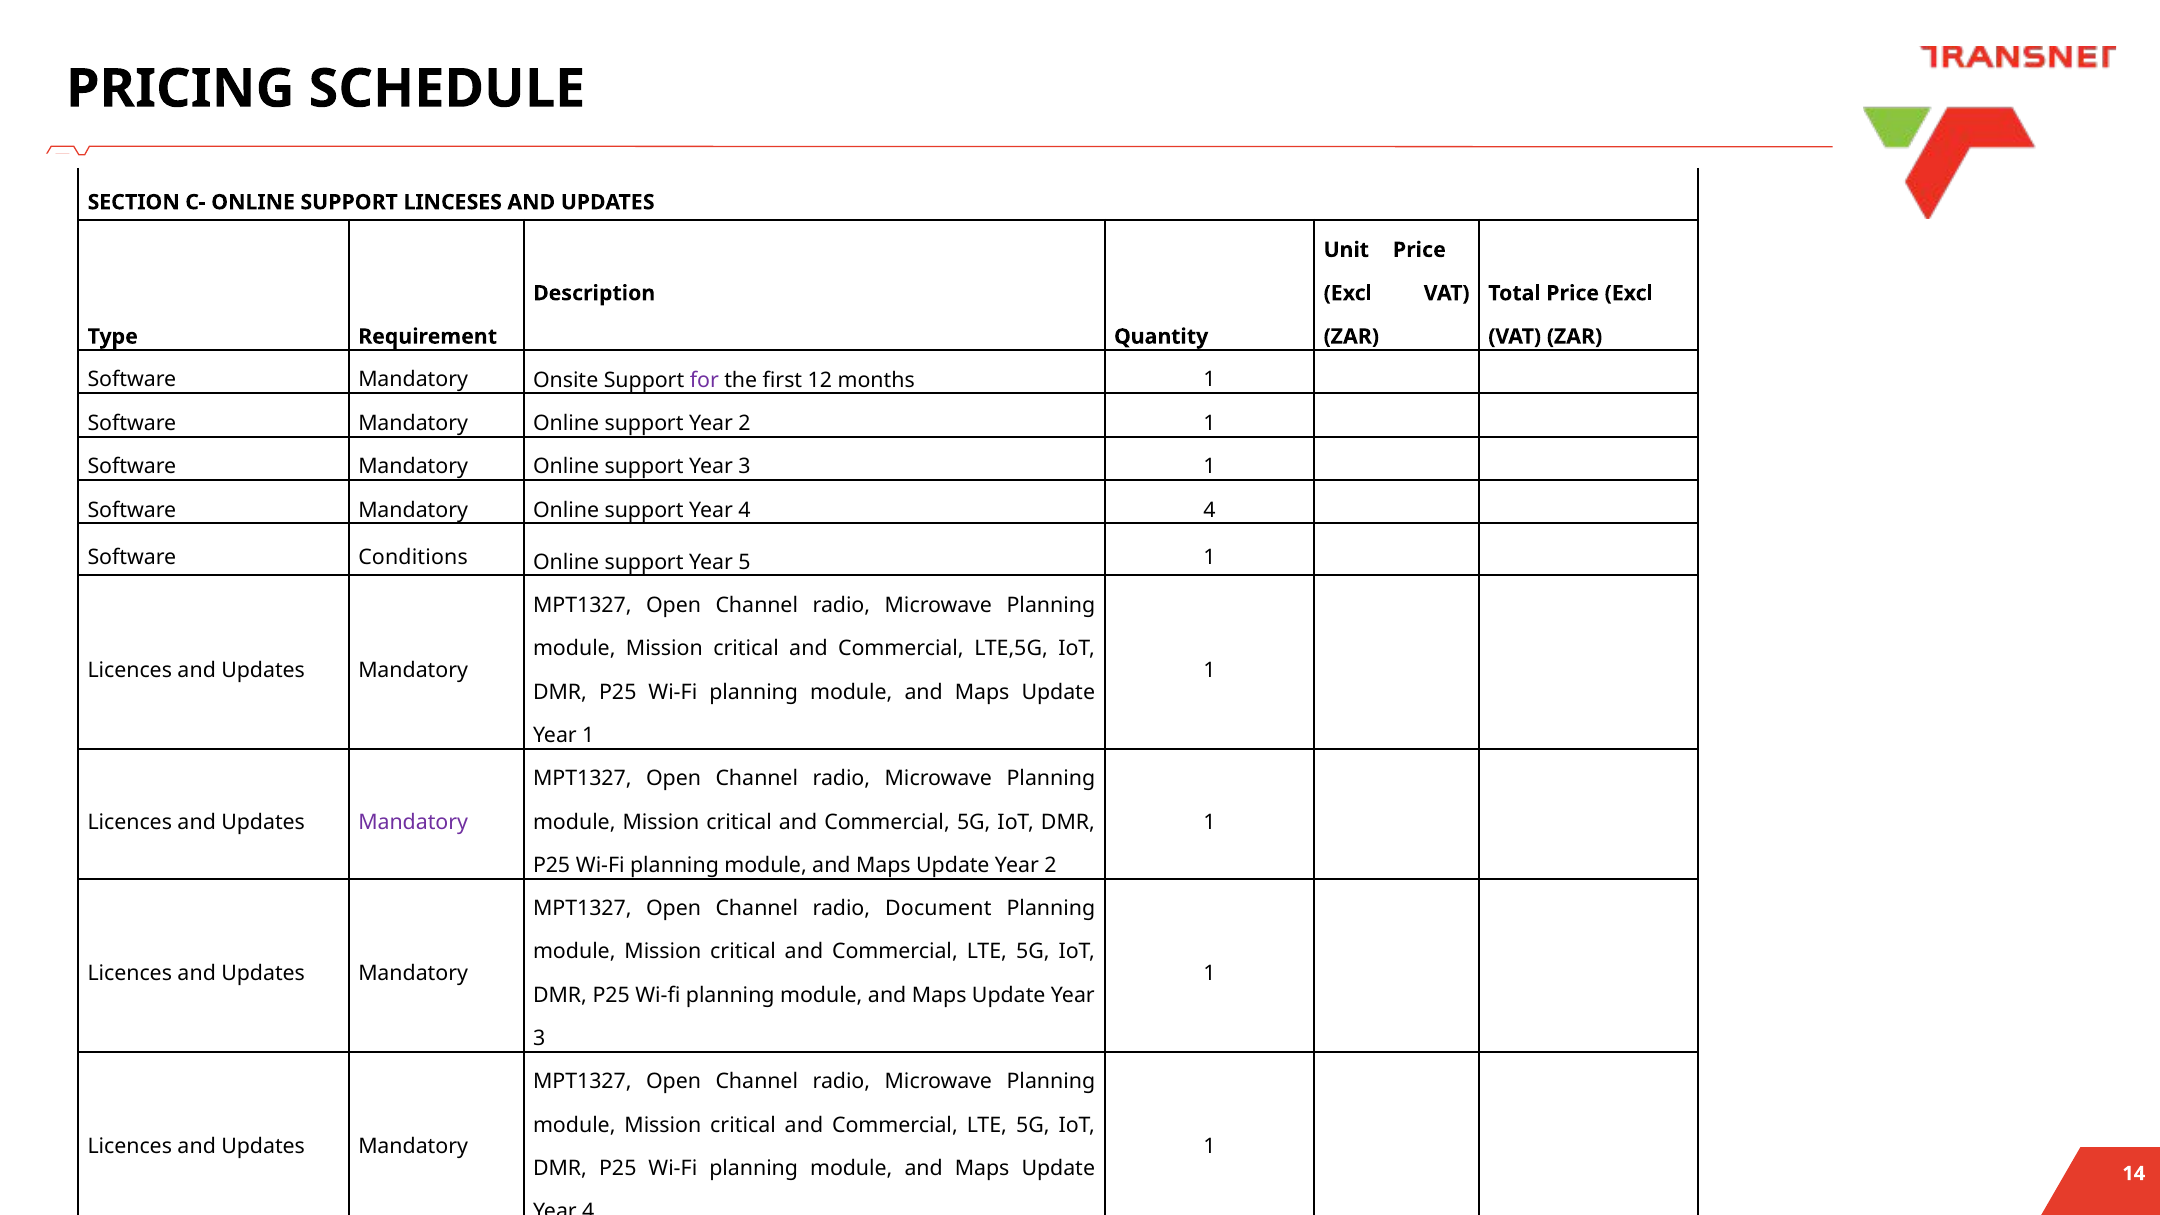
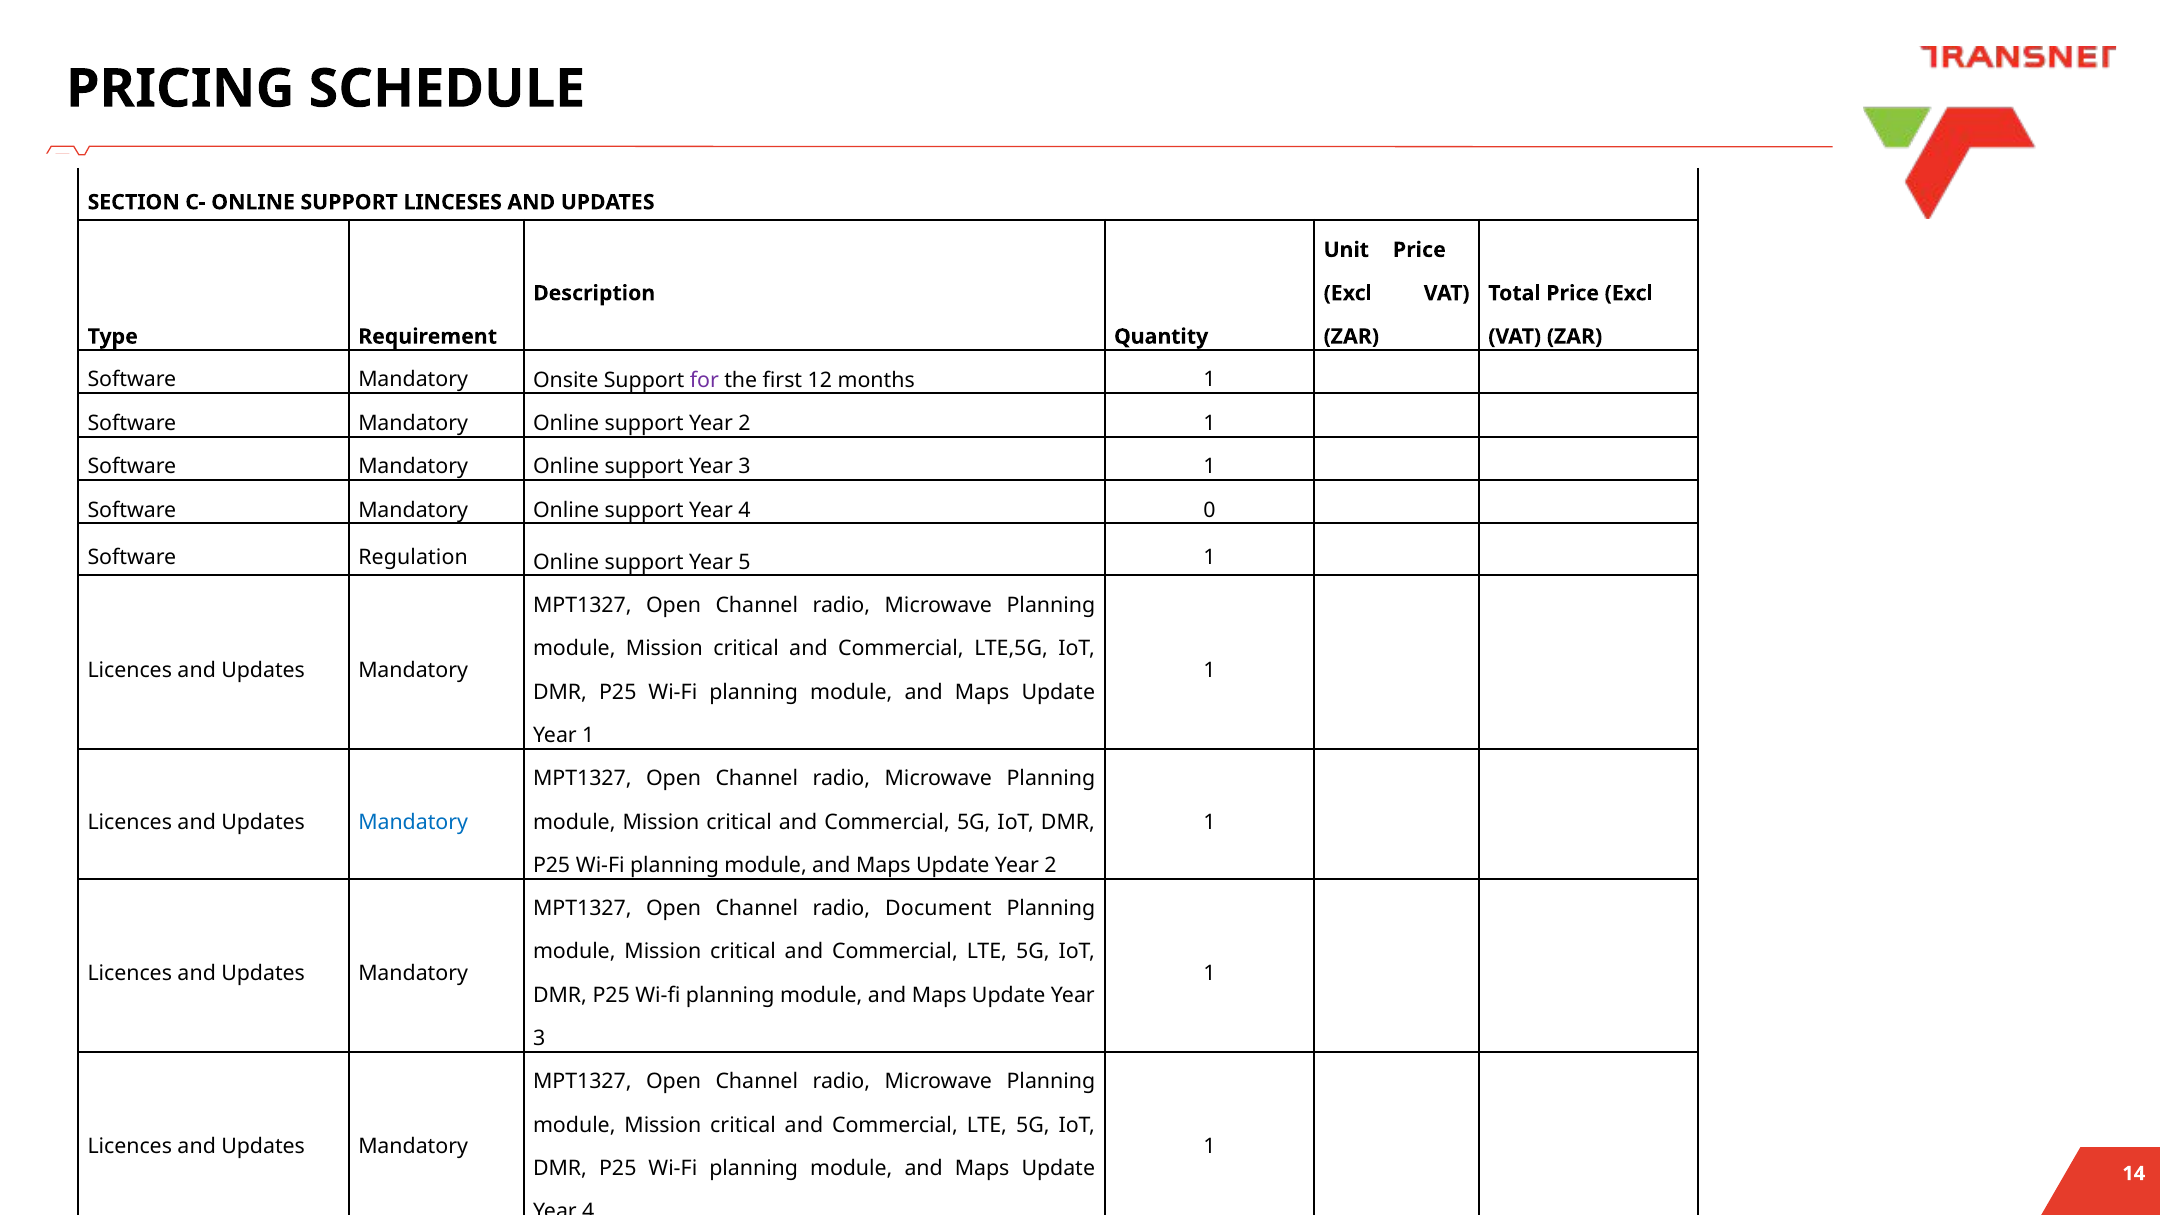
4 4: 4 -> 0
Conditions: Conditions -> Regulation
Mandatory at (413, 822) colour: purple -> blue
